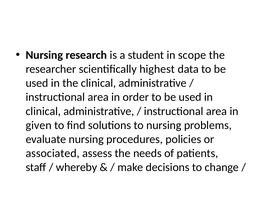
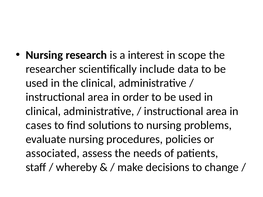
student: student -> interest
highest: highest -> include
given: given -> cases
